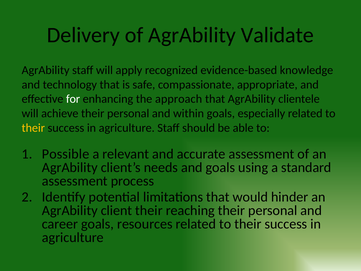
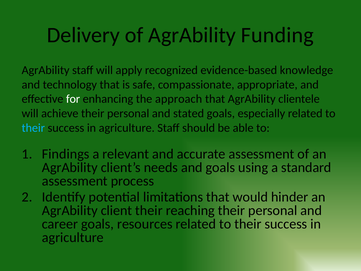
Validate: Validate -> Funding
within: within -> stated
their at (33, 128) colour: yellow -> light blue
Possible: Possible -> Findings
